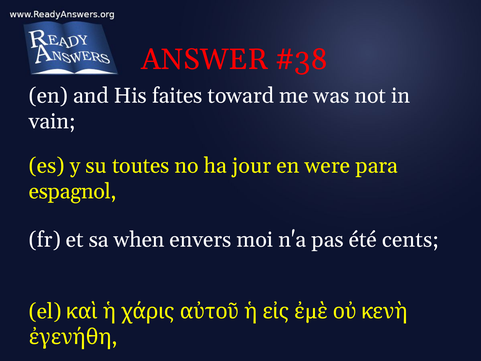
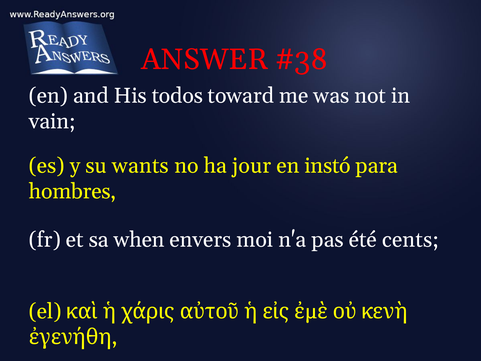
faites: faites -> todos
toutes: toutes -> wants
were: were -> instó
espagnol: espagnol -> hombres
